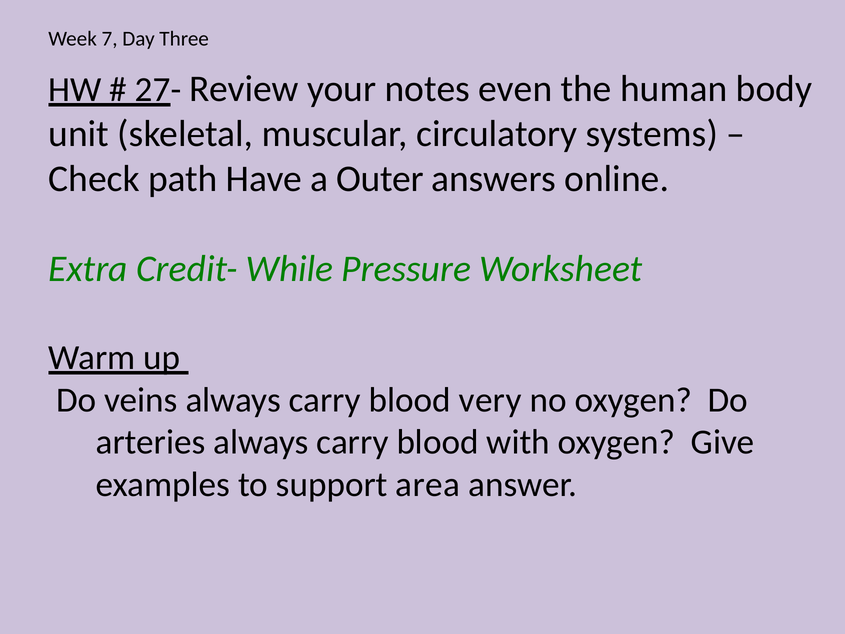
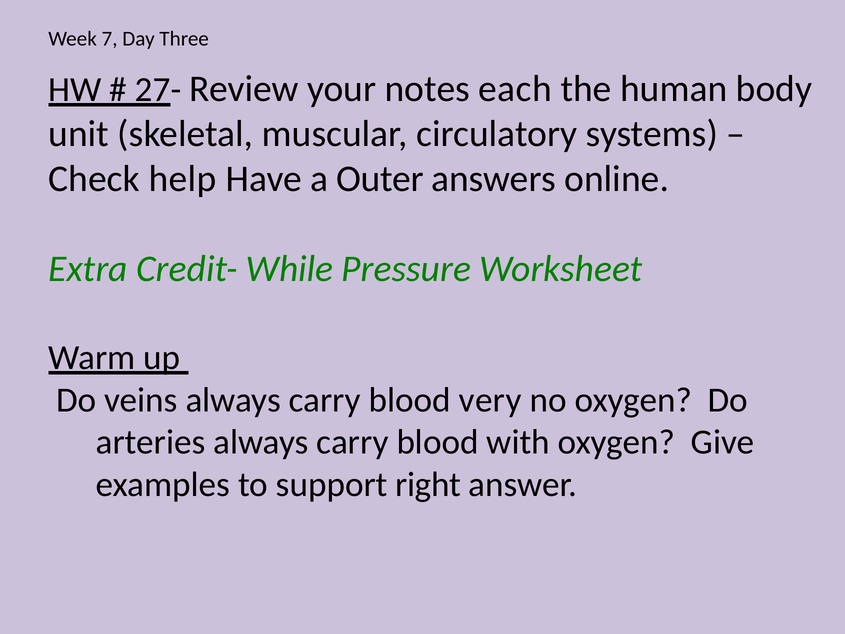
even: even -> each
path: path -> help
area: area -> right
